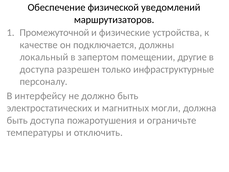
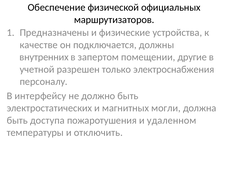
уведомлений: уведомлений -> официальных
Промежуточной: Промежуточной -> Предназначены
локальный: локальный -> внутренних
доступа at (37, 69): доступа -> учетной
инфраструктурные: инфраструктурные -> электроснабжения
ограничьте: ограничьте -> удаленном
